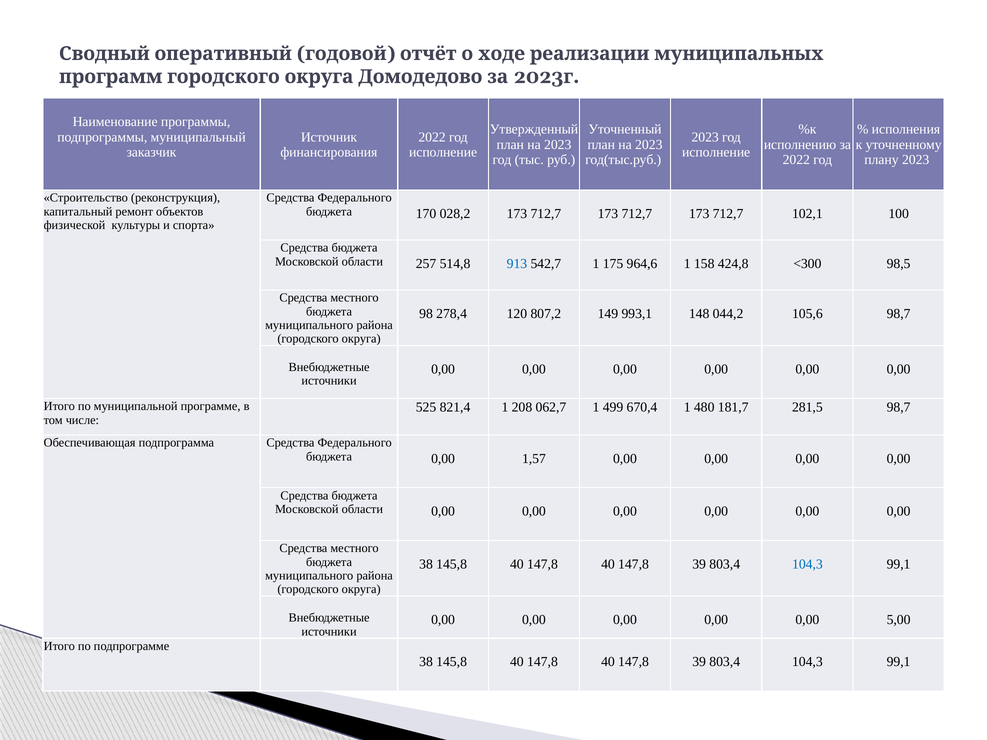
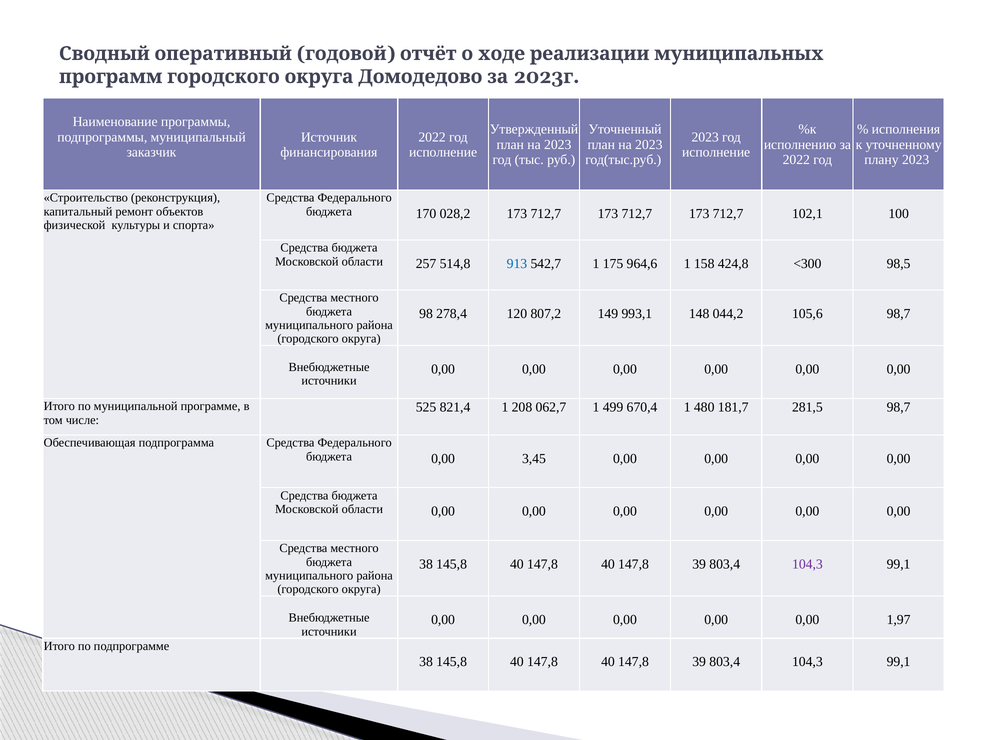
1,57: 1,57 -> 3,45
104,3 at (807, 564) colour: blue -> purple
5,00: 5,00 -> 1,97
